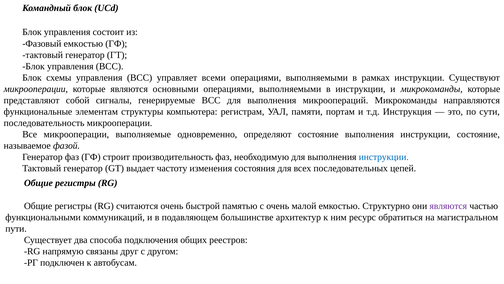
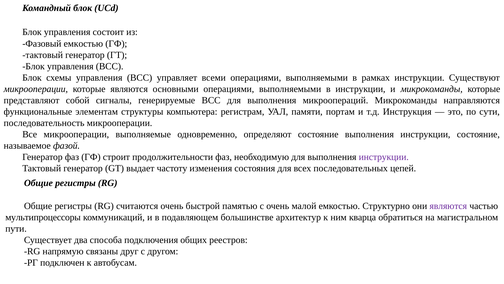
производительность: производительность -> продолжительности
инструкции at (384, 157) colour: blue -> purple
функциональными: функциональными -> мультипроцессоры
ресурс: ресурс -> кварца
